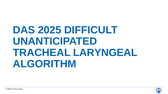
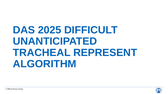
LARYNGEAL: LARYNGEAL -> REPRESENT
